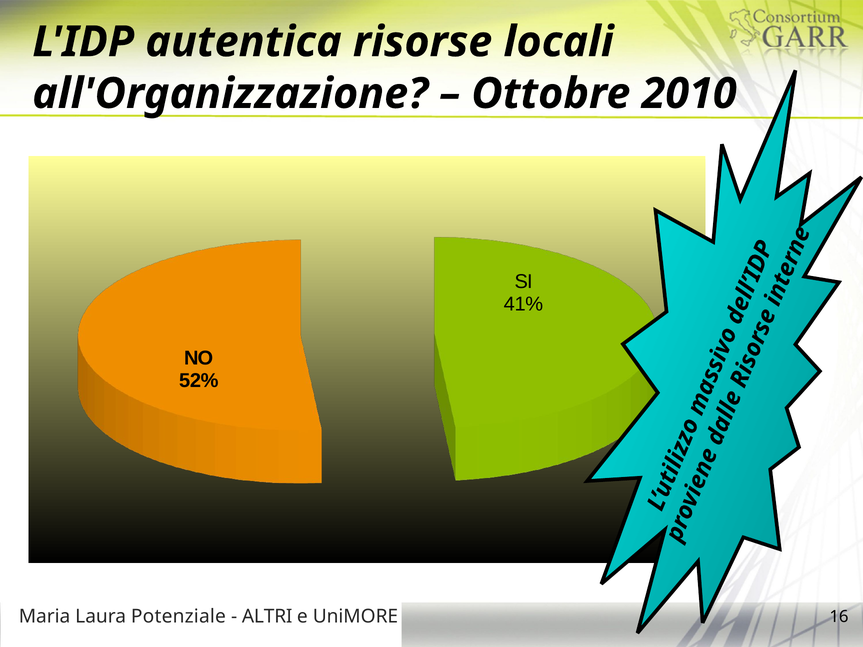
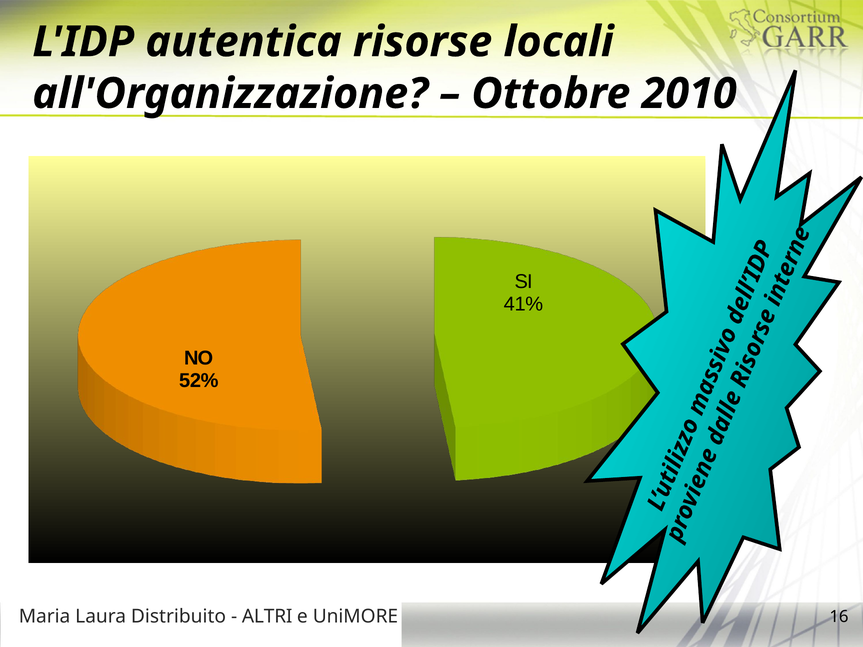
Potenziale: Potenziale -> Distribuito
